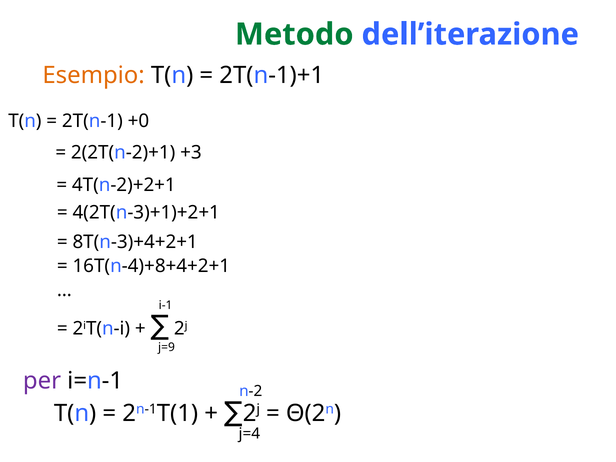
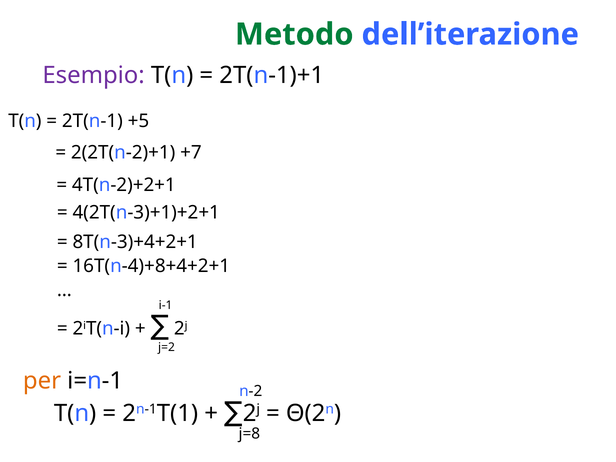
Esempio colour: orange -> purple
+0: +0 -> +5
+3: +3 -> +7
j=9: j=9 -> j=2
per colour: purple -> orange
j=4: j=4 -> j=8
